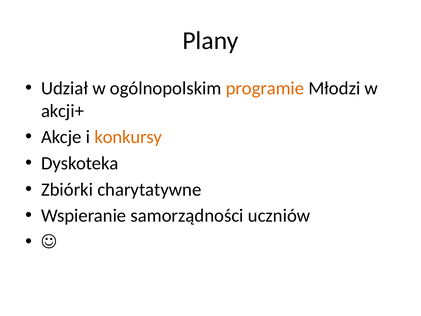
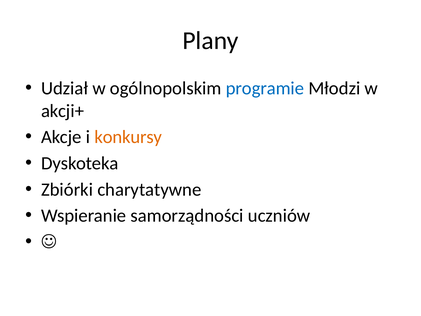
programie colour: orange -> blue
